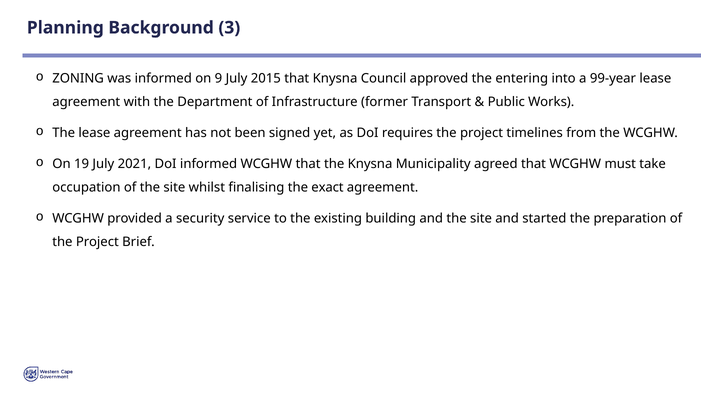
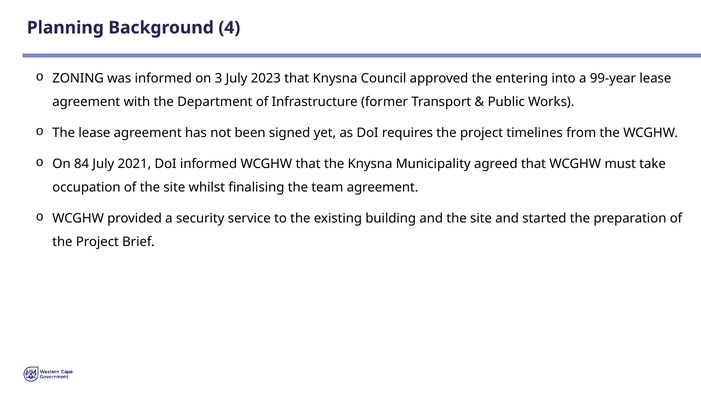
3: 3 -> 4
9: 9 -> 3
2015: 2015 -> 2023
19: 19 -> 84
exact: exact -> team
